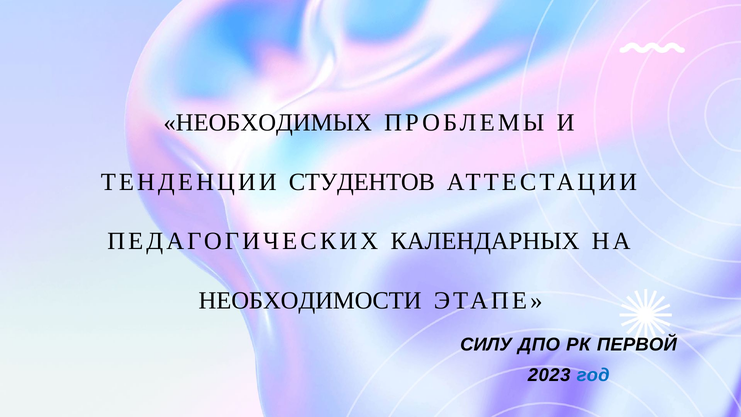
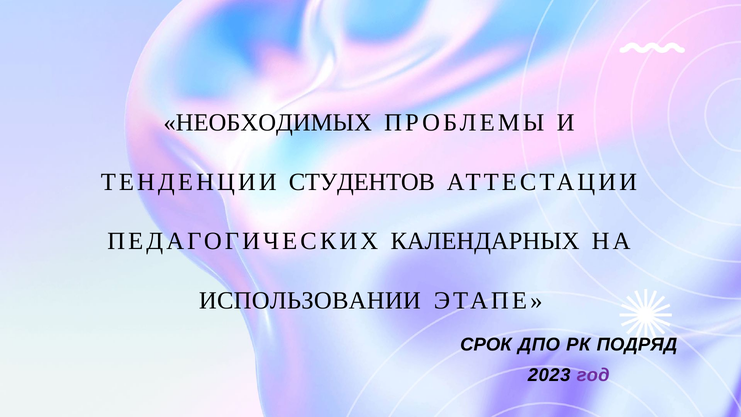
НЕОБХОДИМОСТИ: НЕОБХОДИМОСТИ -> ИСПОЛЬЗОВАНИИ
СИЛУ: СИЛУ -> СРОК
ПЕРВОЙ: ПЕРВОЙ -> ПОДРЯД
год colour: blue -> purple
